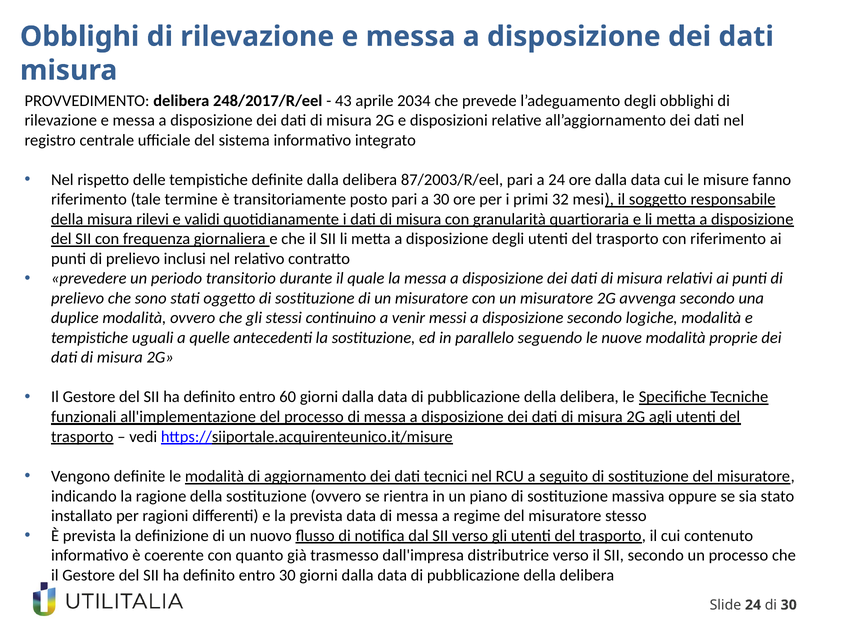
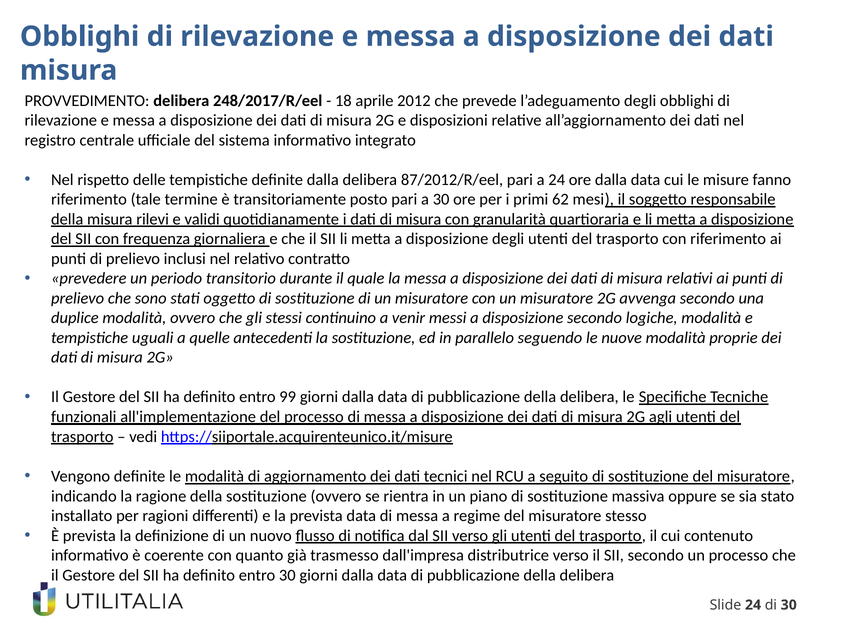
43: 43 -> 18
2034: 2034 -> 2012
87/2003/R/eel: 87/2003/R/eel -> 87/2012/R/eel
32: 32 -> 62
60: 60 -> 99
